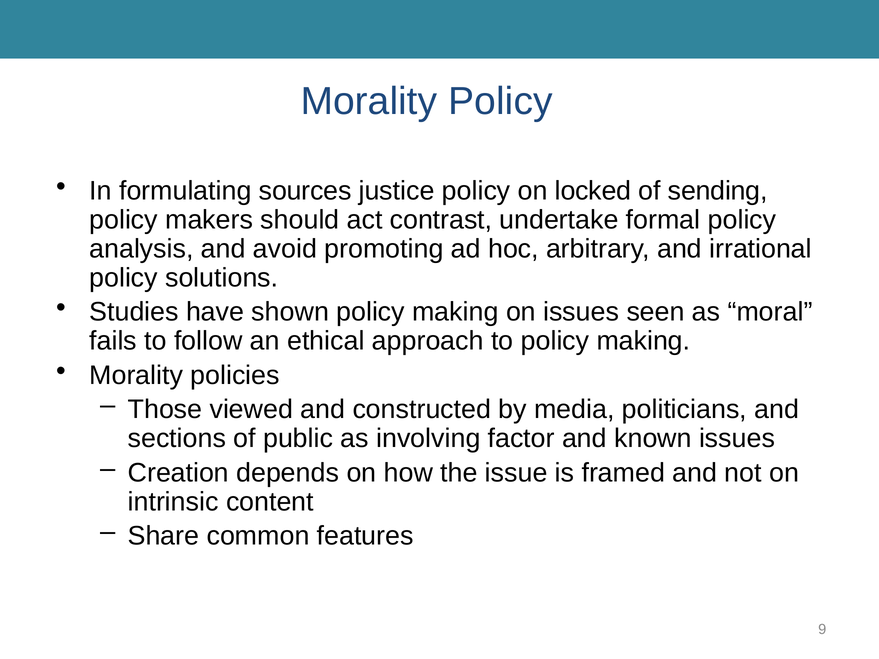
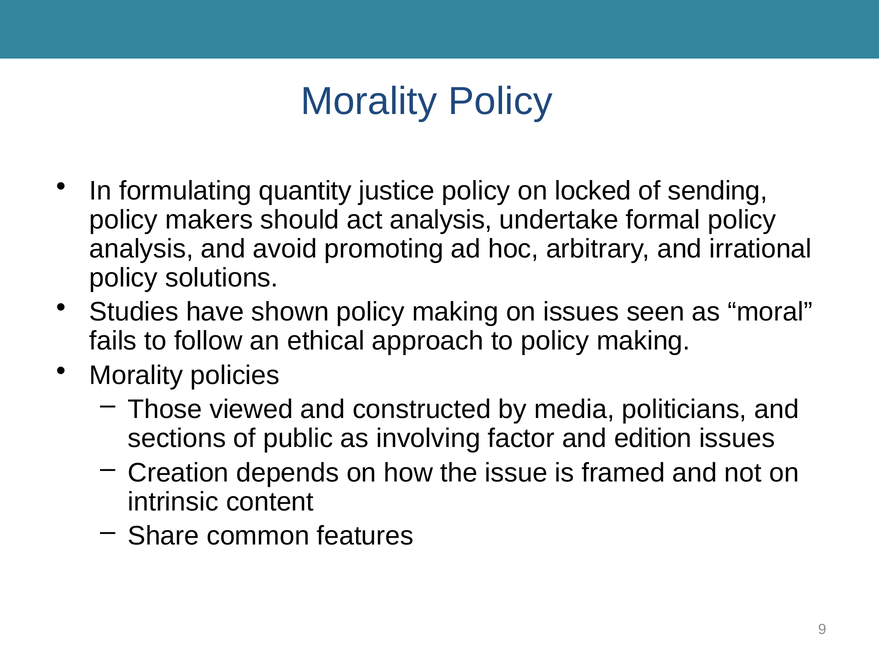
sources: sources -> quantity
act contrast: contrast -> analysis
known: known -> edition
